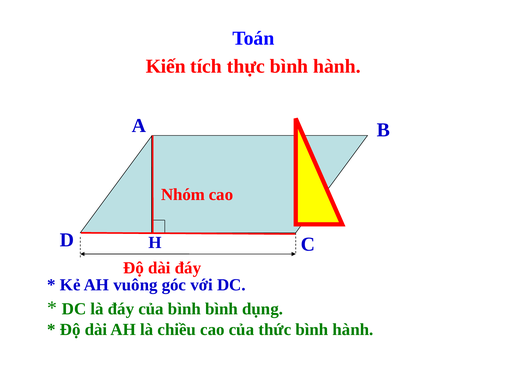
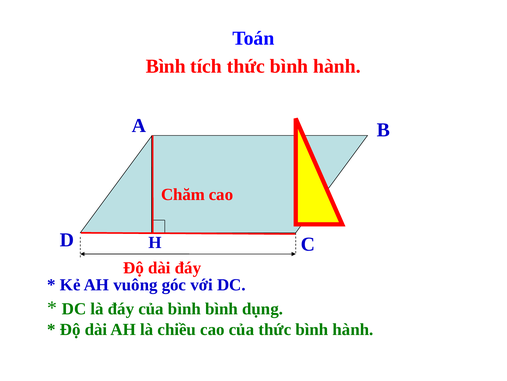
Kiến at (166, 66): Kiến -> Bình
tích thực: thực -> thức
Nhóm: Nhóm -> Chăm
